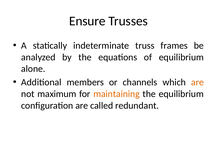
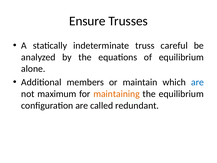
frames: frames -> careful
channels: channels -> maintain
are at (197, 82) colour: orange -> blue
